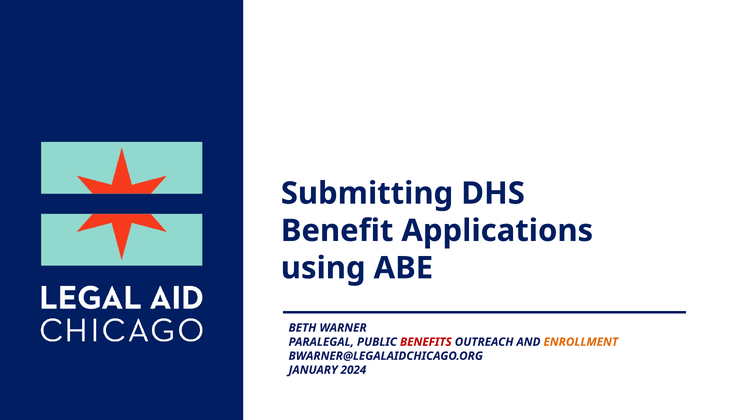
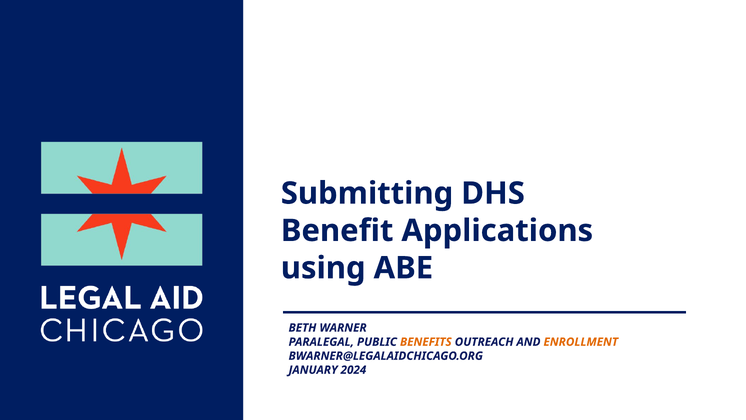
BENEFITS colour: red -> orange
